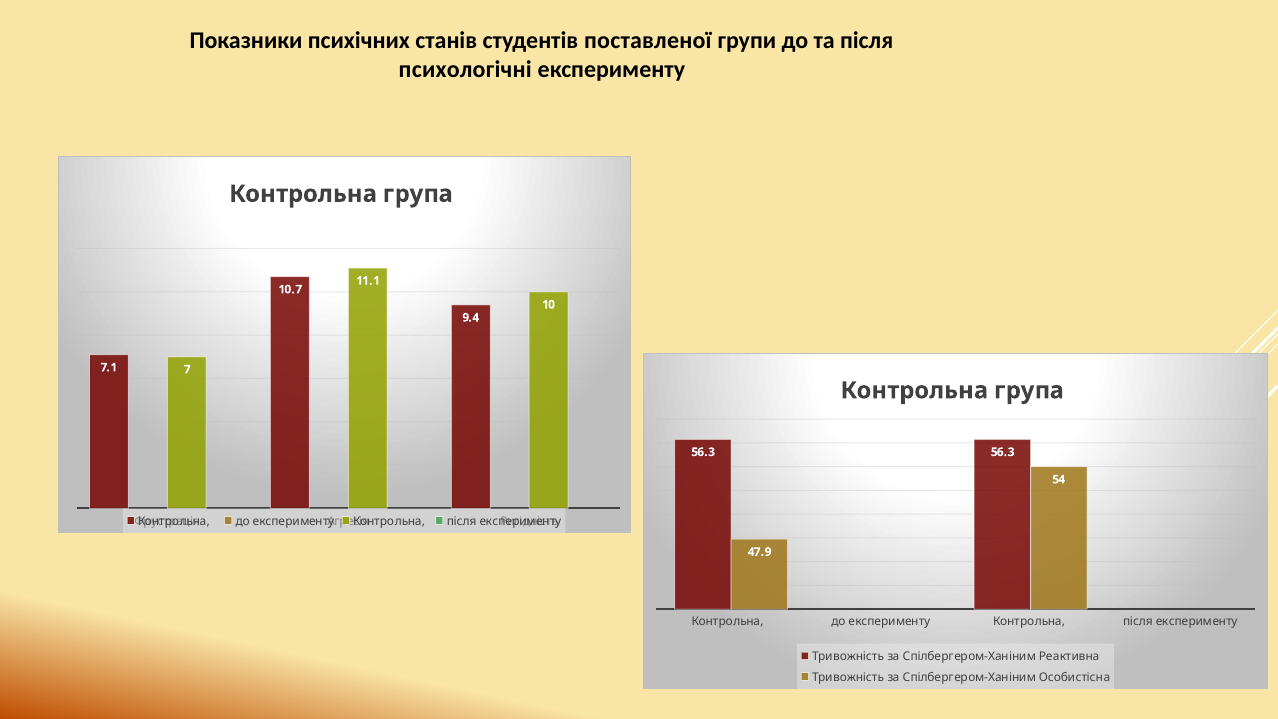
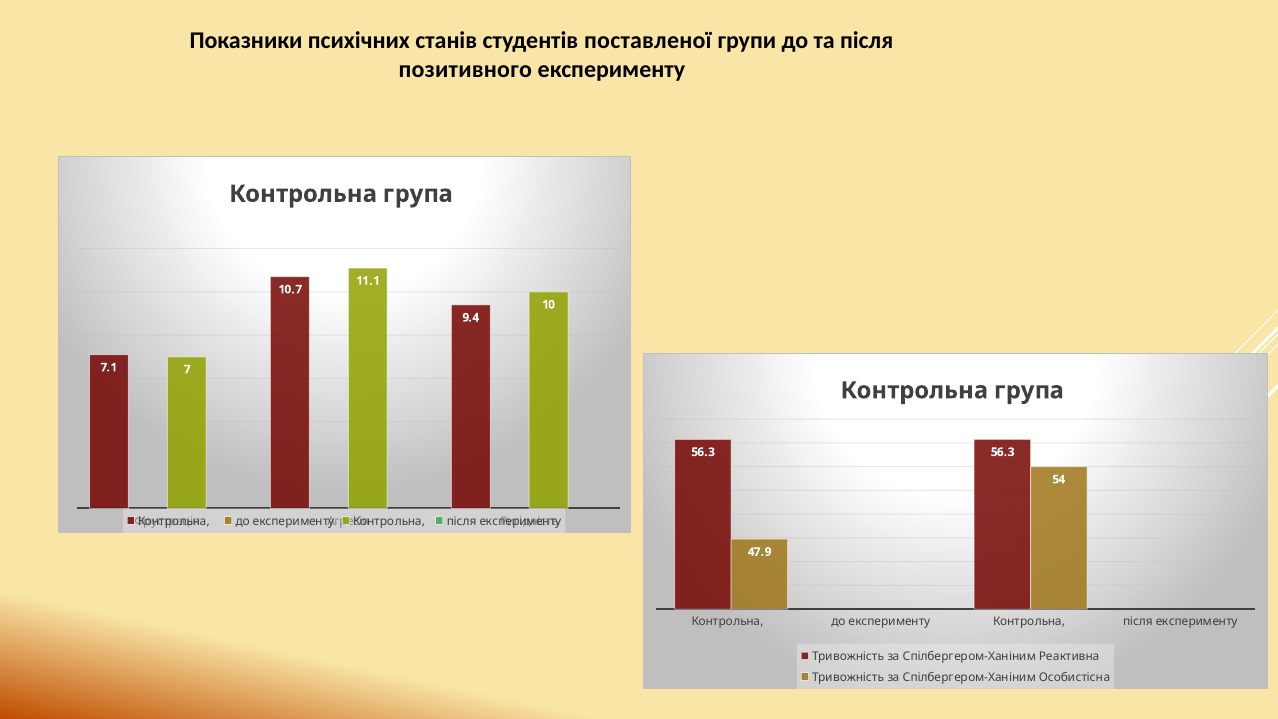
психологічні: психологічні -> позитивного
